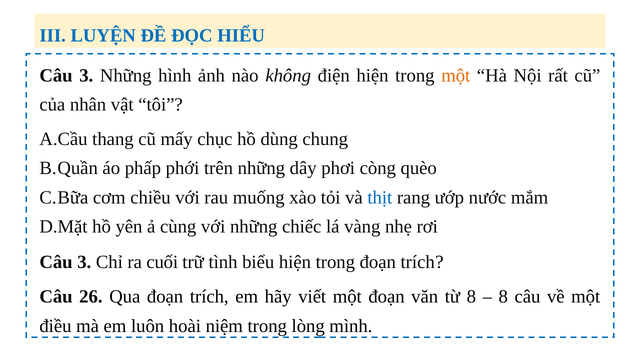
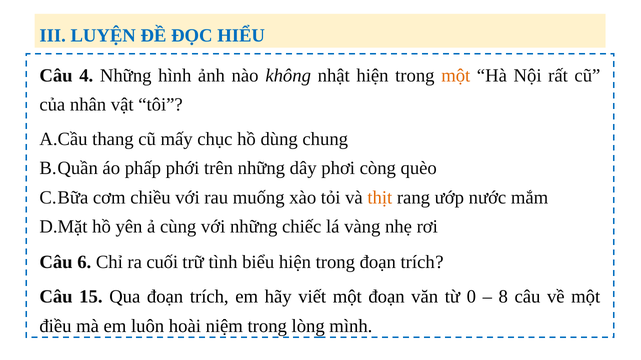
3 at (86, 76): 3 -> 4
điện: điện -> nhật
thịt colour: blue -> orange
3 at (84, 263): 3 -> 6
26: 26 -> 15
từ 8: 8 -> 0
